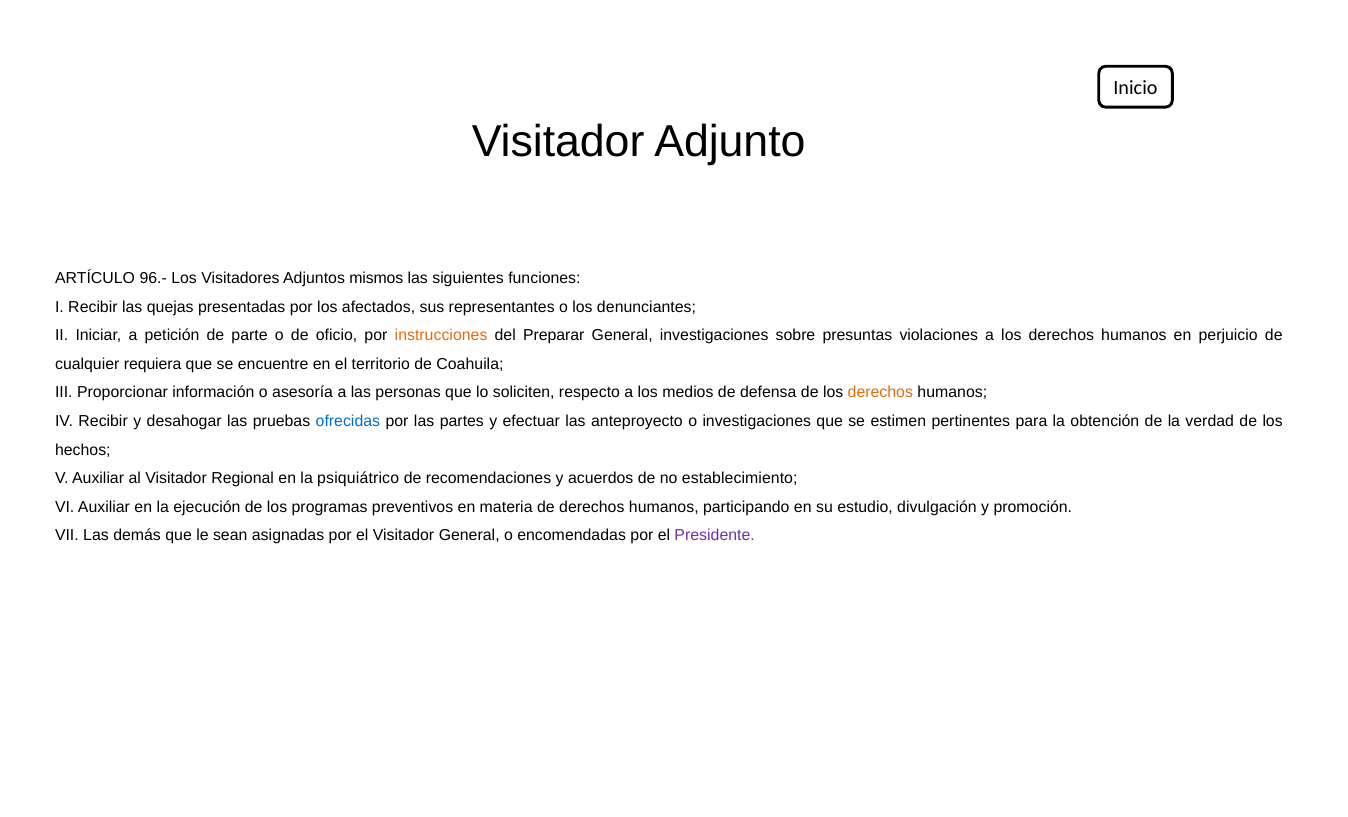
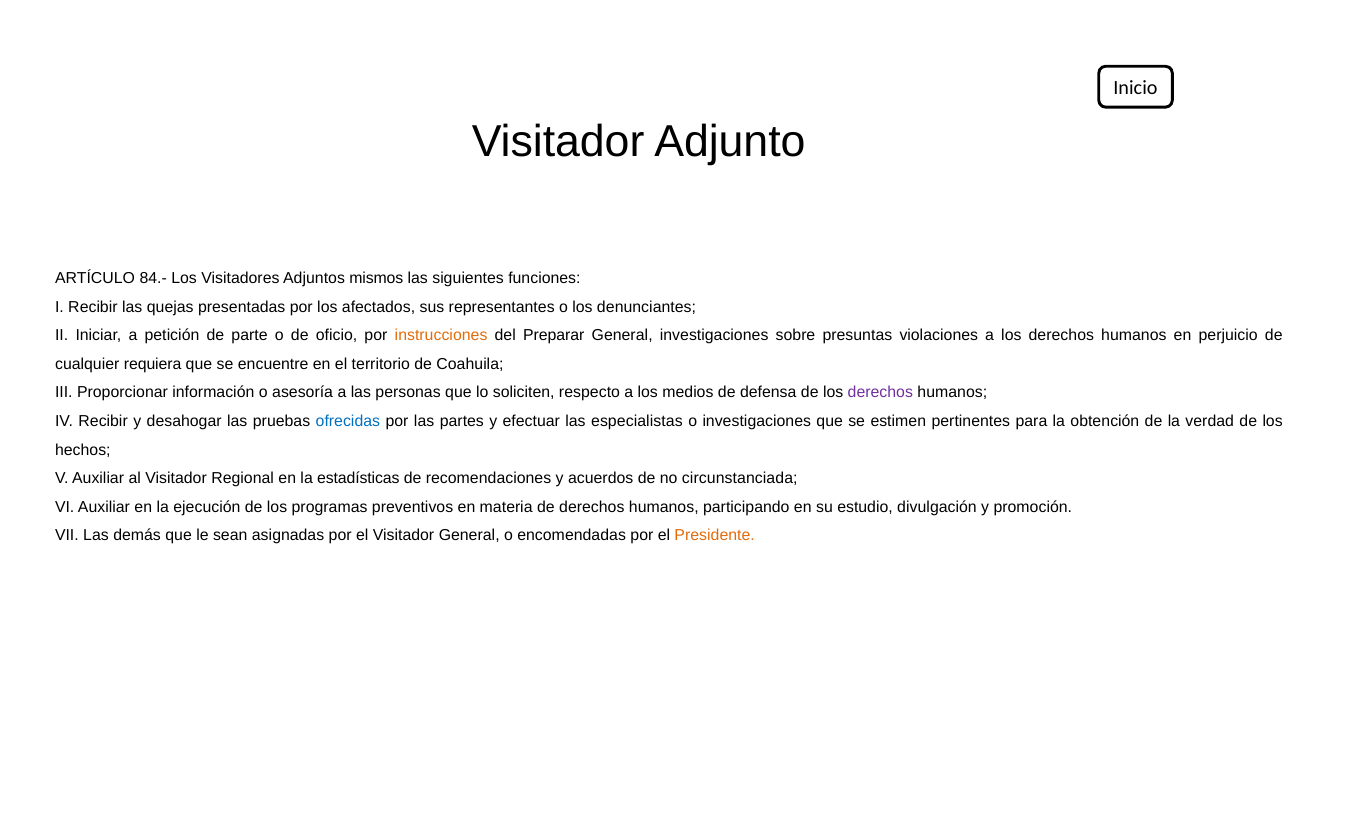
96.-: 96.- -> 84.-
derechos at (880, 393) colour: orange -> purple
anteproyecto: anteproyecto -> especialistas
psiquiátrico: psiquiátrico -> estadísticas
establecimiento: establecimiento -> circunstanciada
Presidente colour: purple -> orange
